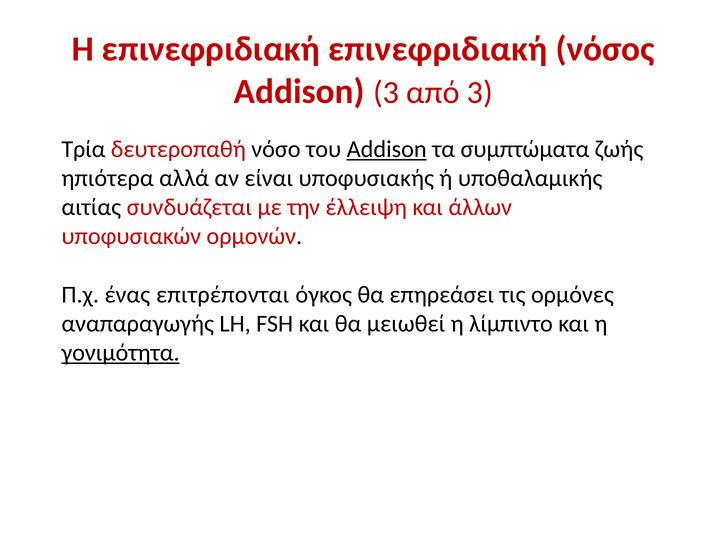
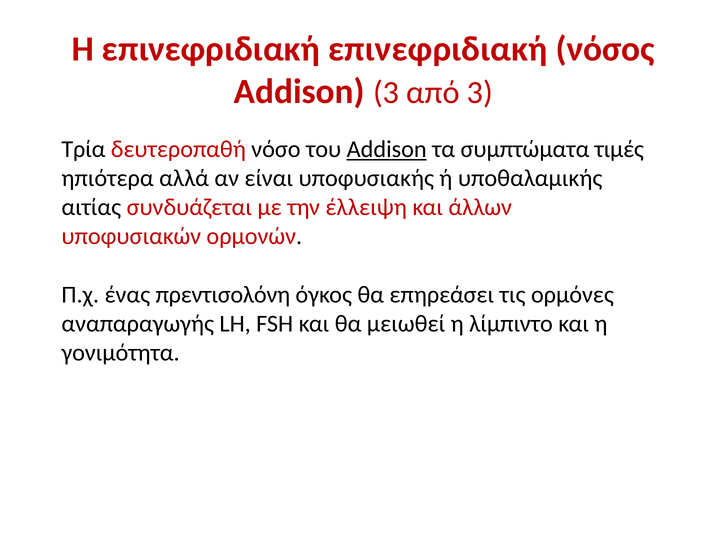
ζωής: ζωής -> τιμές
επιτρέπονται: επιτρέπονται -> πρεντισολόνη
γονιμότητα underline: present -> none
